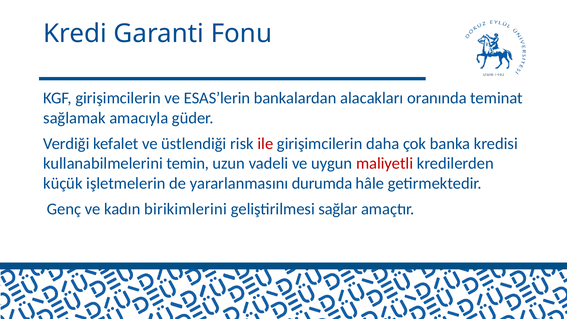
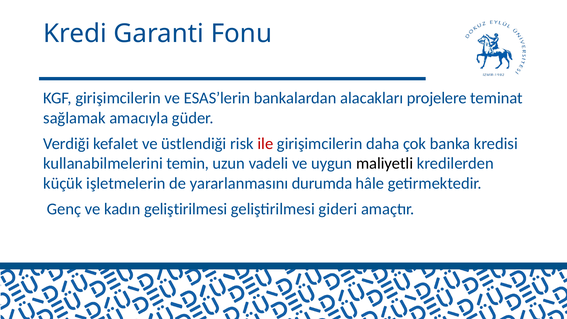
oranında: oranında -> projelere
maliyetli colour: red -> black
kadın birikimlerini: birikimlerini -> geliştirilmesi
sağlar: sağlar -> gideri
